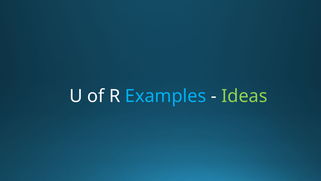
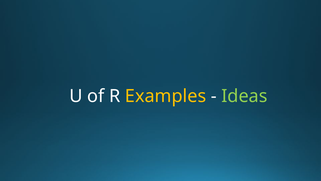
Examples colour: light blue -> yellow
